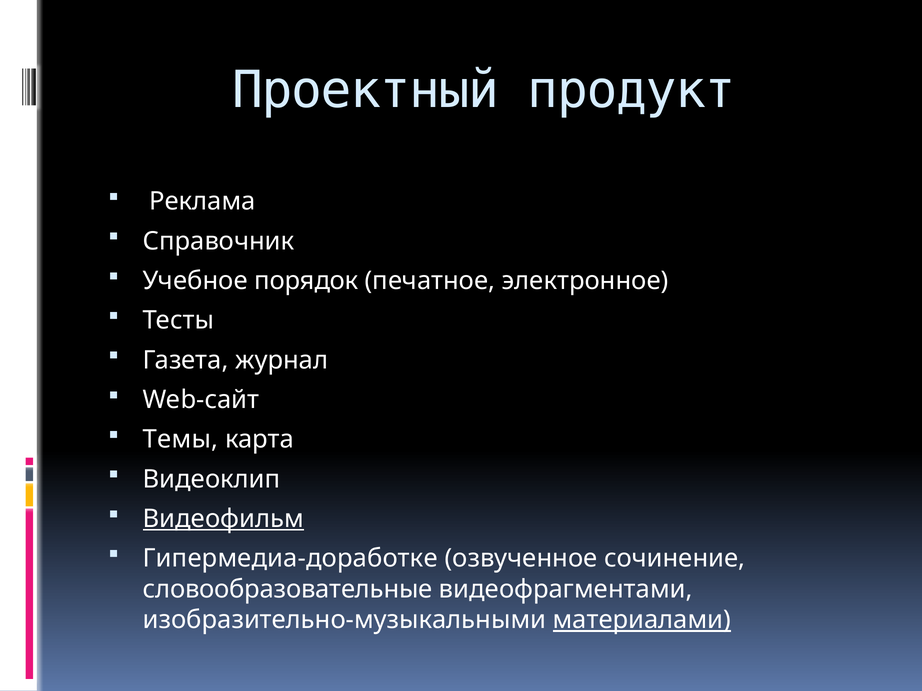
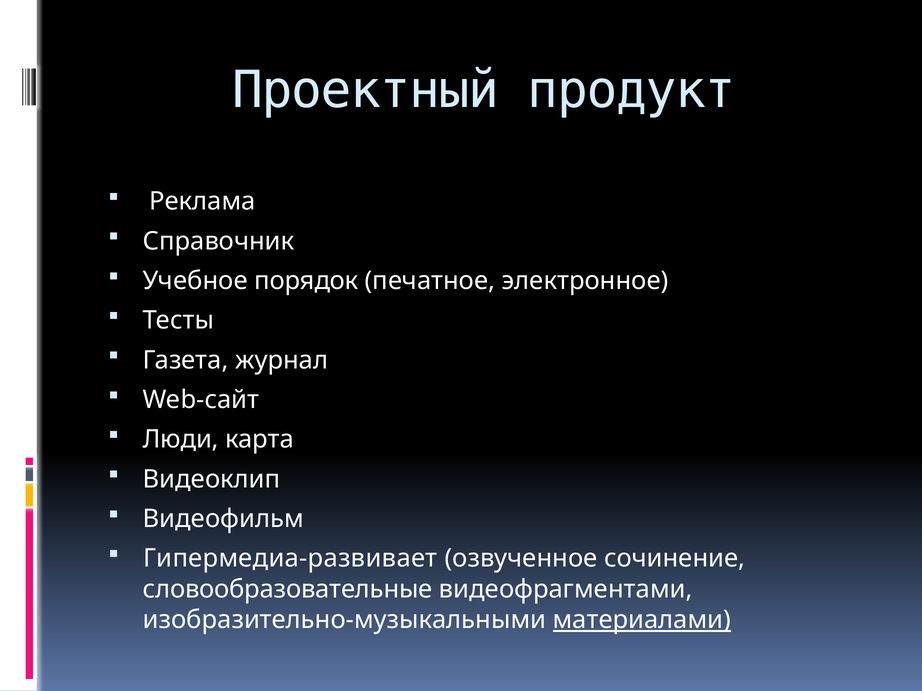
Темы: Темы -> Люди
Видеофильм underline: present -> none
Гипермедиа-доработке: Гипермедиа-доработке -> Гипермедиа-развивает
